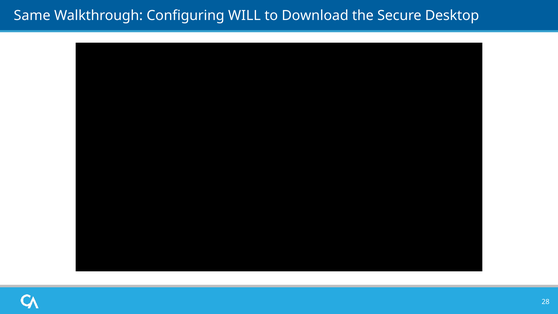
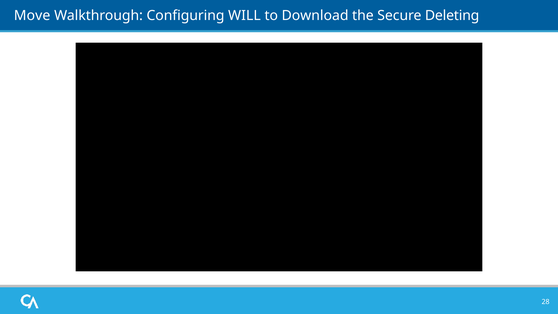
Same: Same -> Move
Desktop: Desktop -> Deleting
